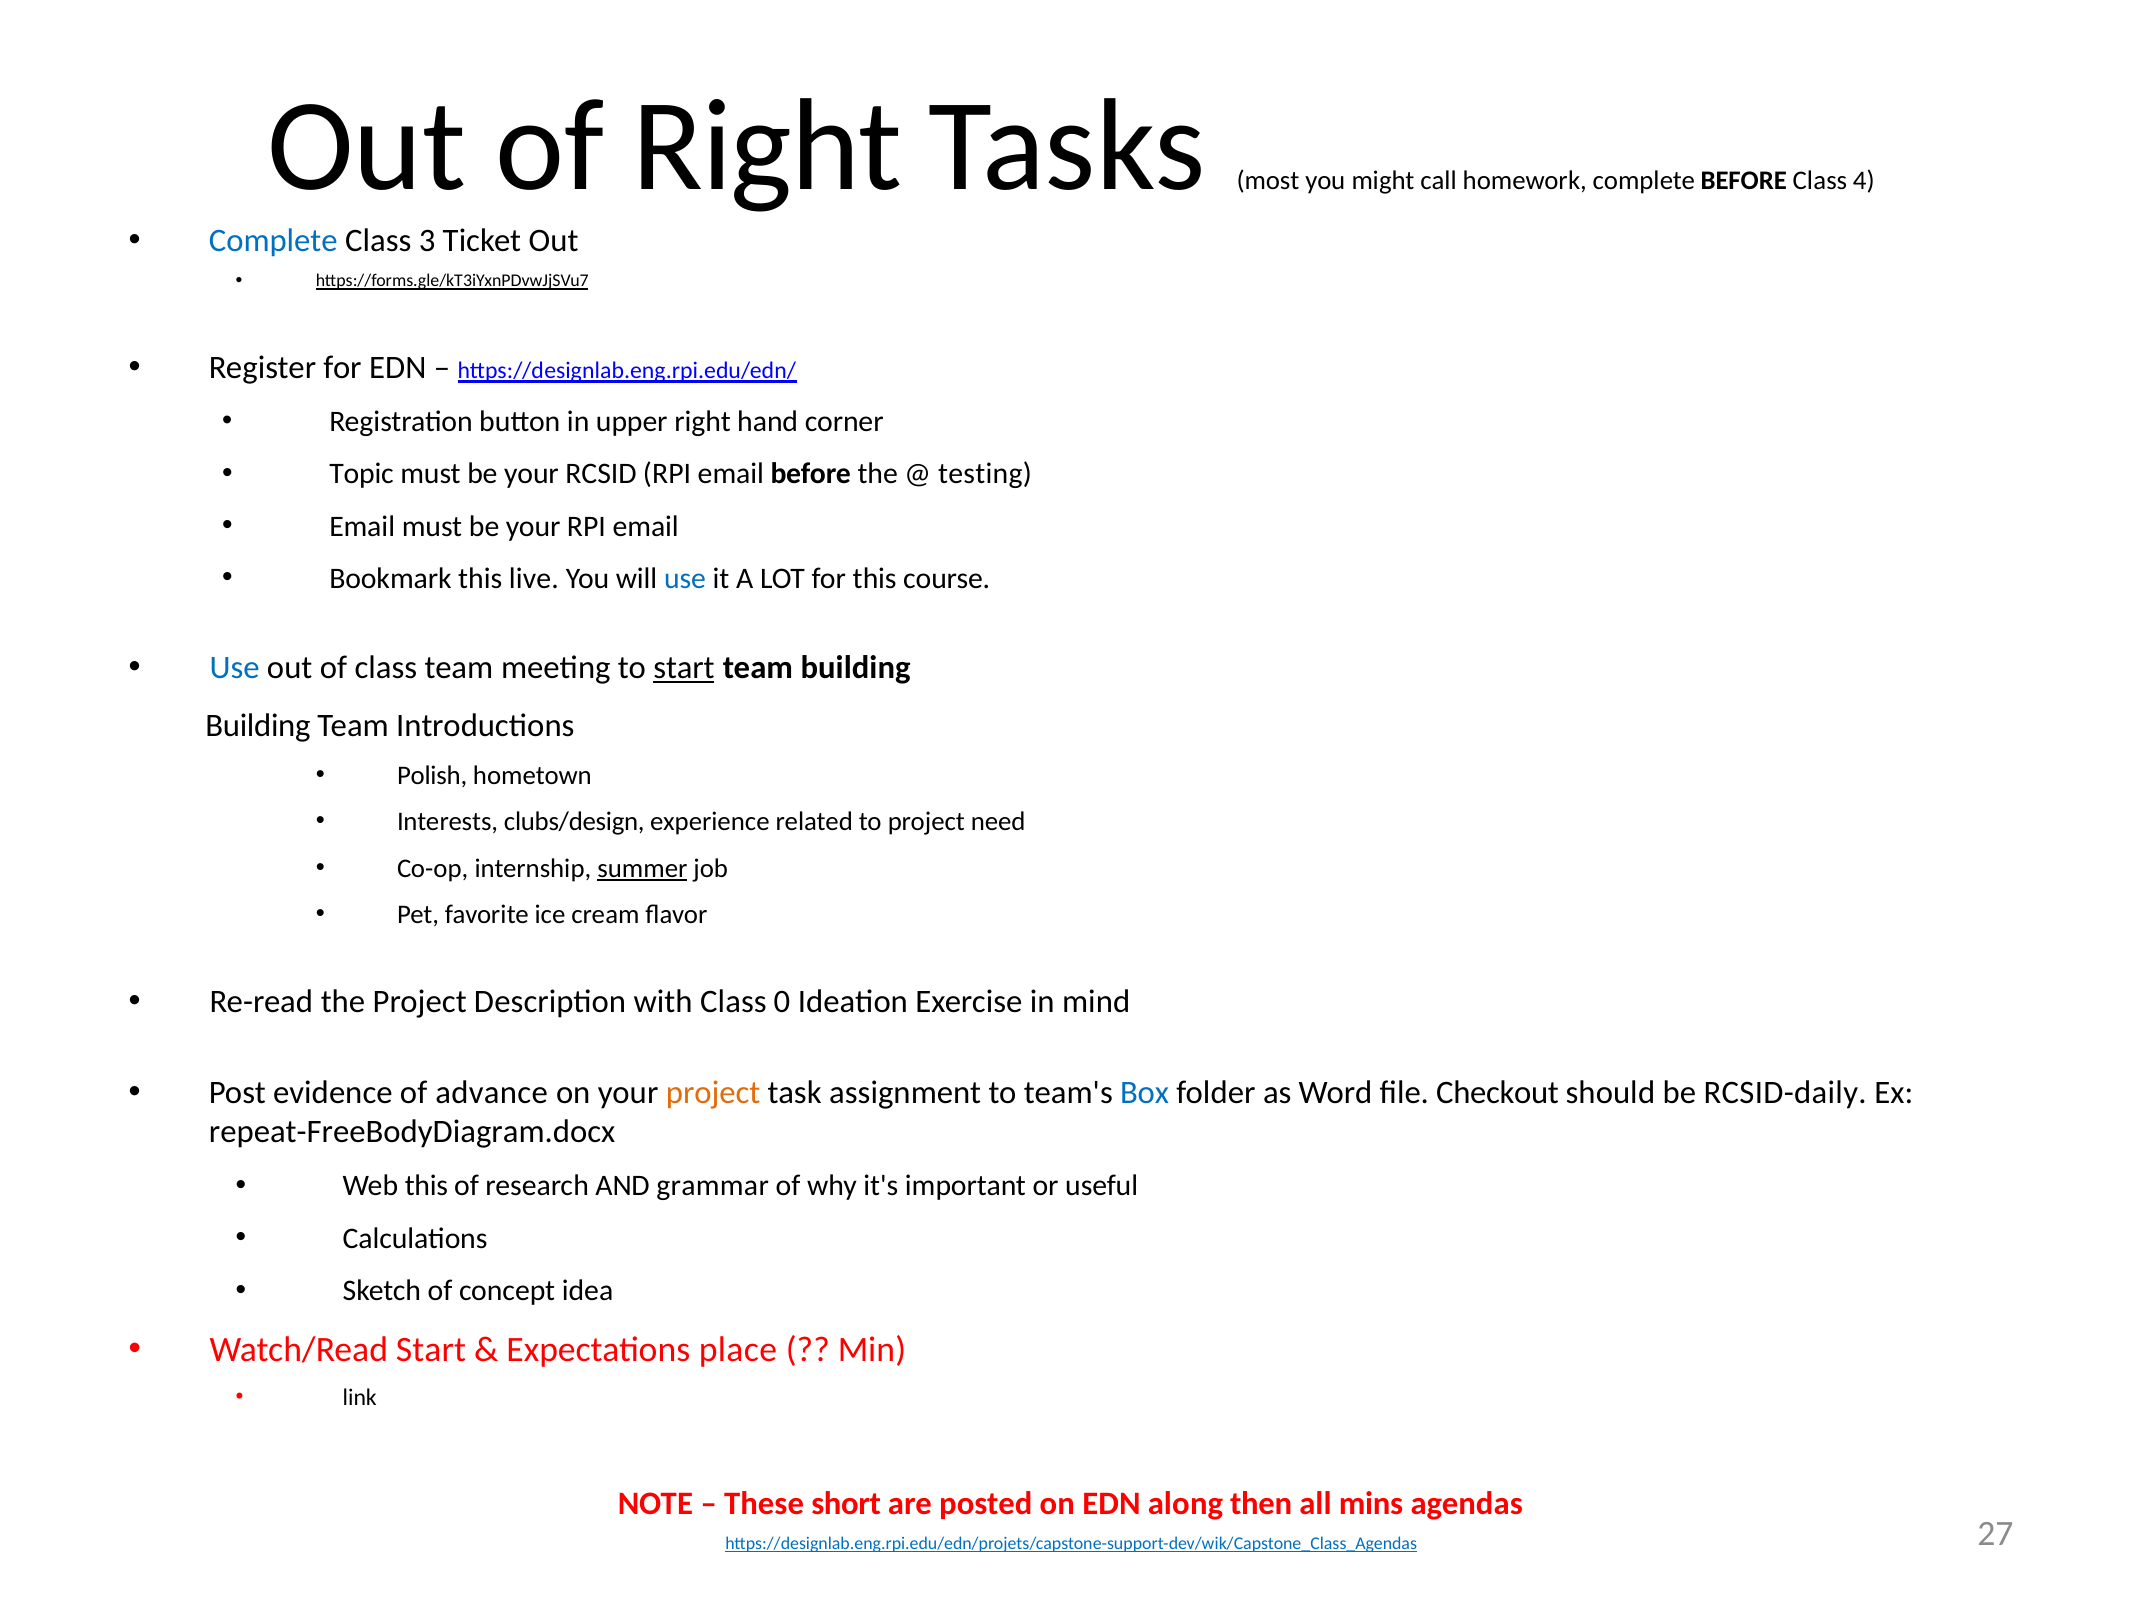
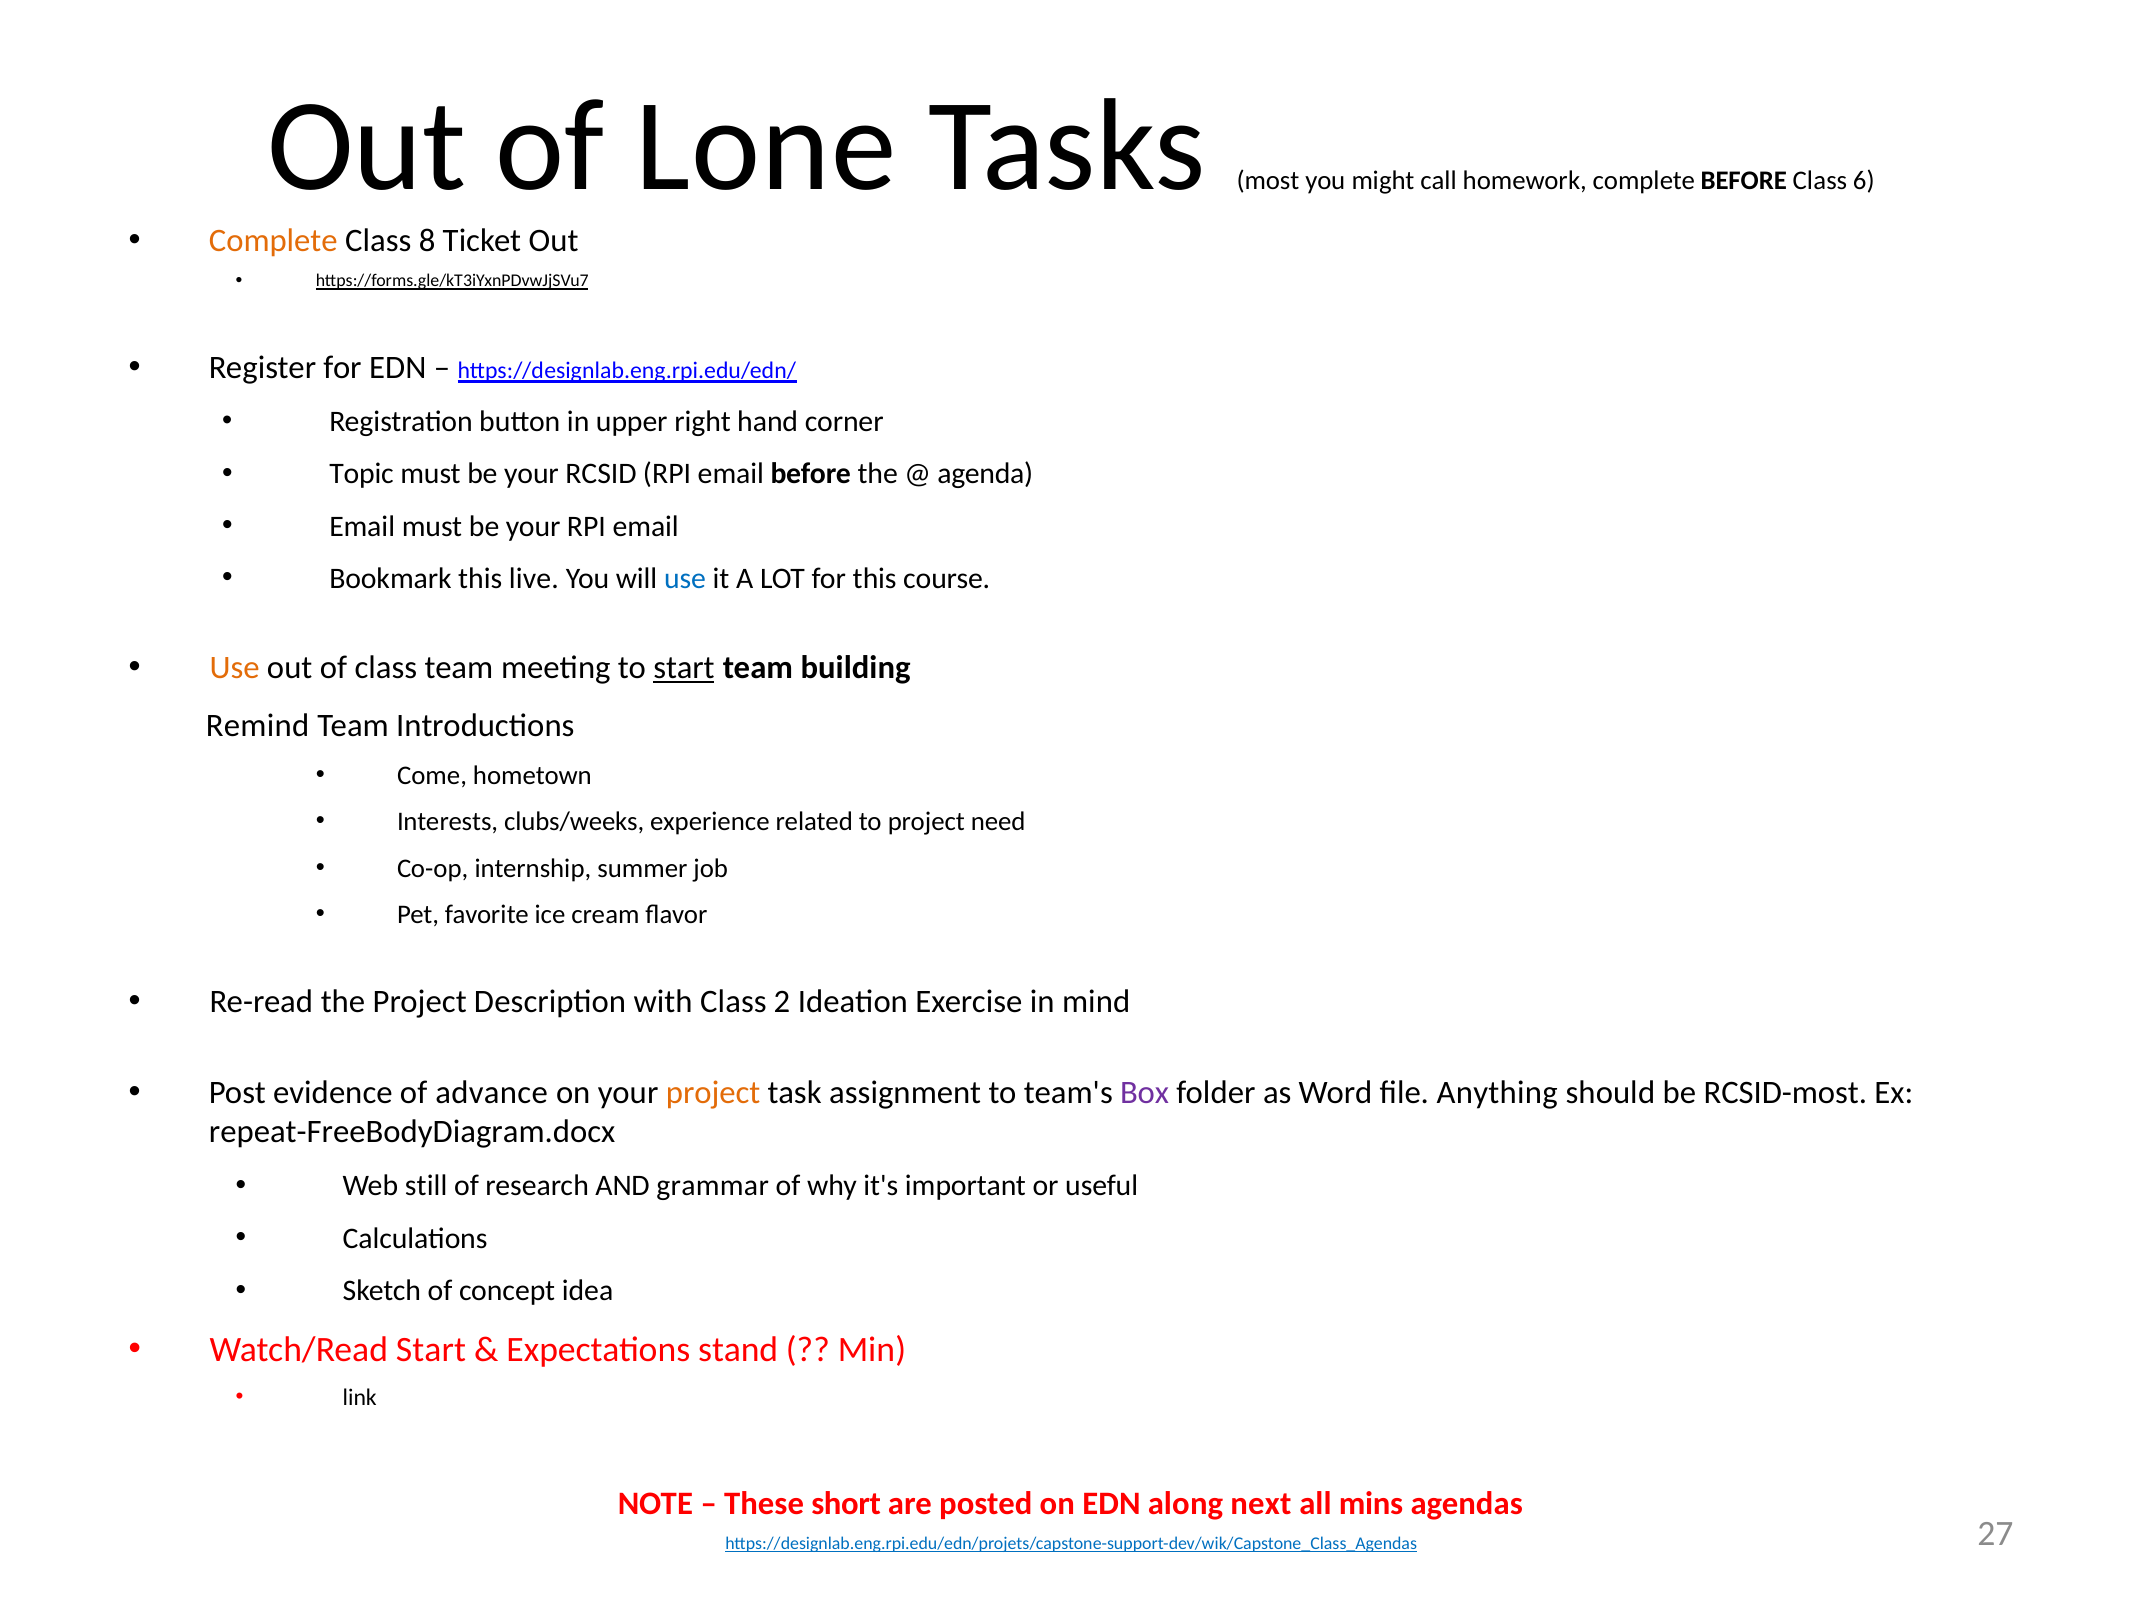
of Right: Right -> Lone
4: 4 -> 6
Complete at (273, 241) colour: blue -> orange
3: 3 -> 8
testing: testing -> agenda
Use at (235, 668) colour: blue -> orange
Building at (258, 726): Building -> Remind
Polish: Polish -> Come
clubs/design: clubs/design -> clubs/weeks
summer underline: present -> none
0: 0 -> 2
Box colour: blue -> purple
Checkout: Checkout -> Anything
RCSID-daily: RCSID-daily -> RCSID-most
Web this: this -> still
place: place -> stand
then: then -> next
